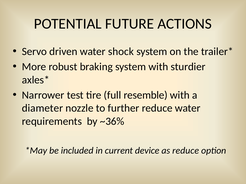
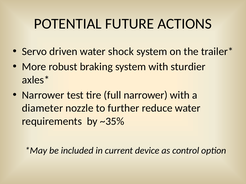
full resemble: resemble -> narrower
~36%: ~36% -> ~35%
as reduce: reduce -> control
